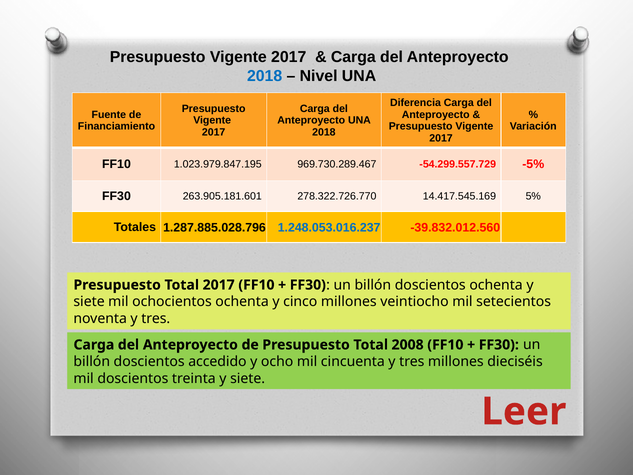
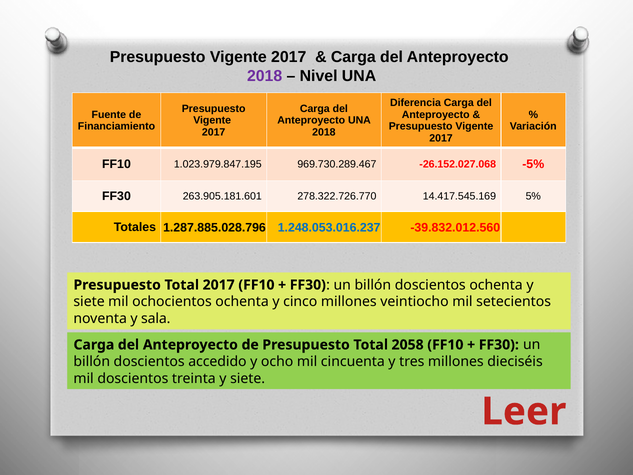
2018 at (265, 76) colour: blue -> purple
-54.299.557.729: -54.299.557.729 -> -26.152.027.068
noventa y tres: tres -> sala
2008: 2008 -> 2058
